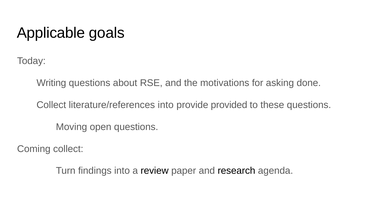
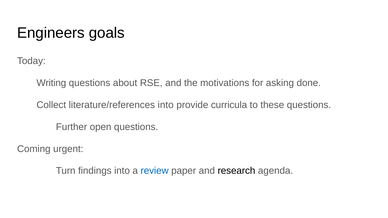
Applicable: Applicable -> Engineers
provided: provided -> curricula
Moving: Moving -> Further
Coming collect: collect -> urgent
review colour: black -> blue
